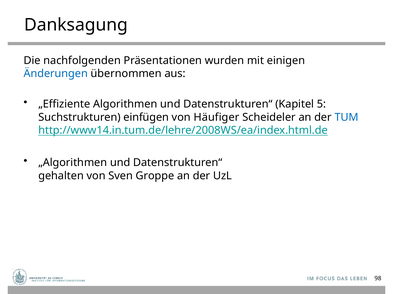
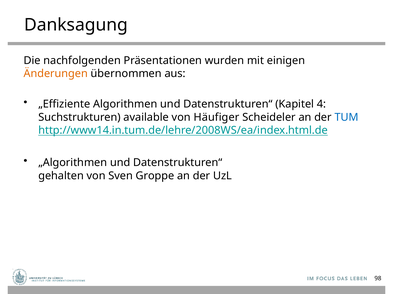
Änderungen colour: blue -> orange
5: 5 -> 4
einfügen: einfügen -> available
